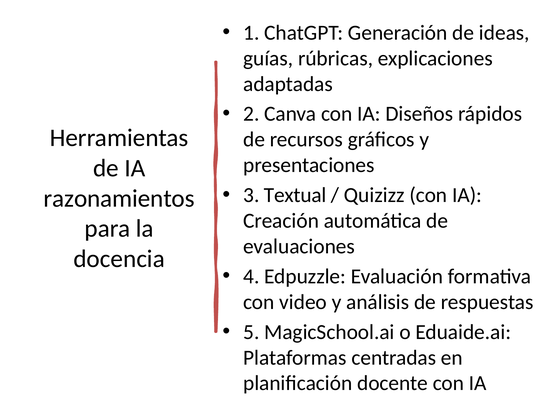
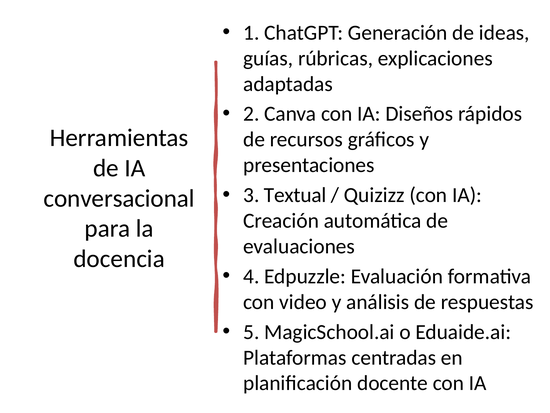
razonamientos: razonamientos -> conversacional
